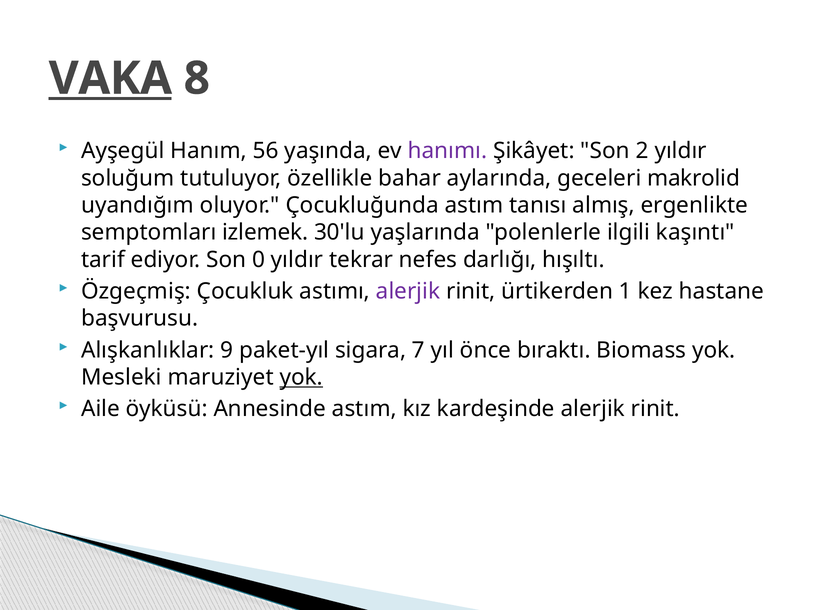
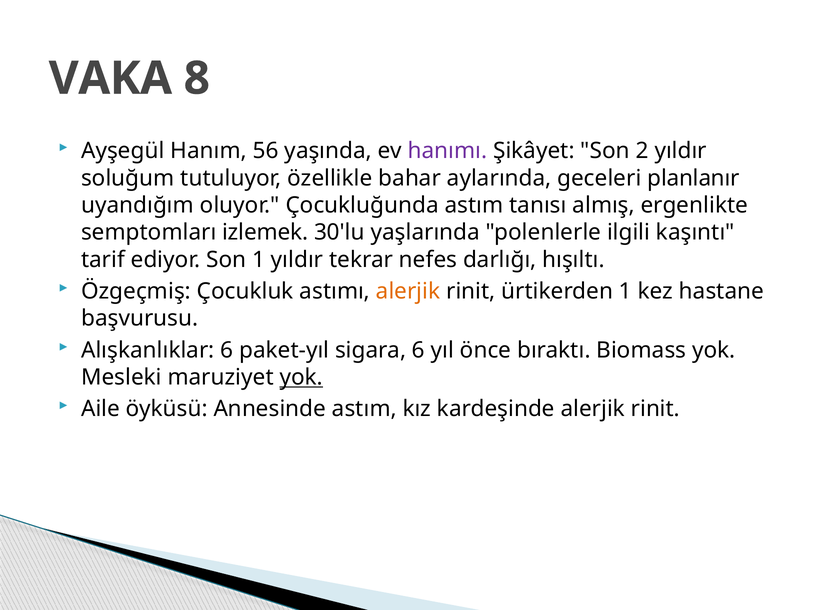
VAKA underline: present -> none
makrolid: makrolid -> planlanır
Son 0: 0 -> 1
alerjik at (408, 291) colour: purple -> orange
Alışkanlıklar 9: 9 -> 6
sigara 7: 7 -> 6
